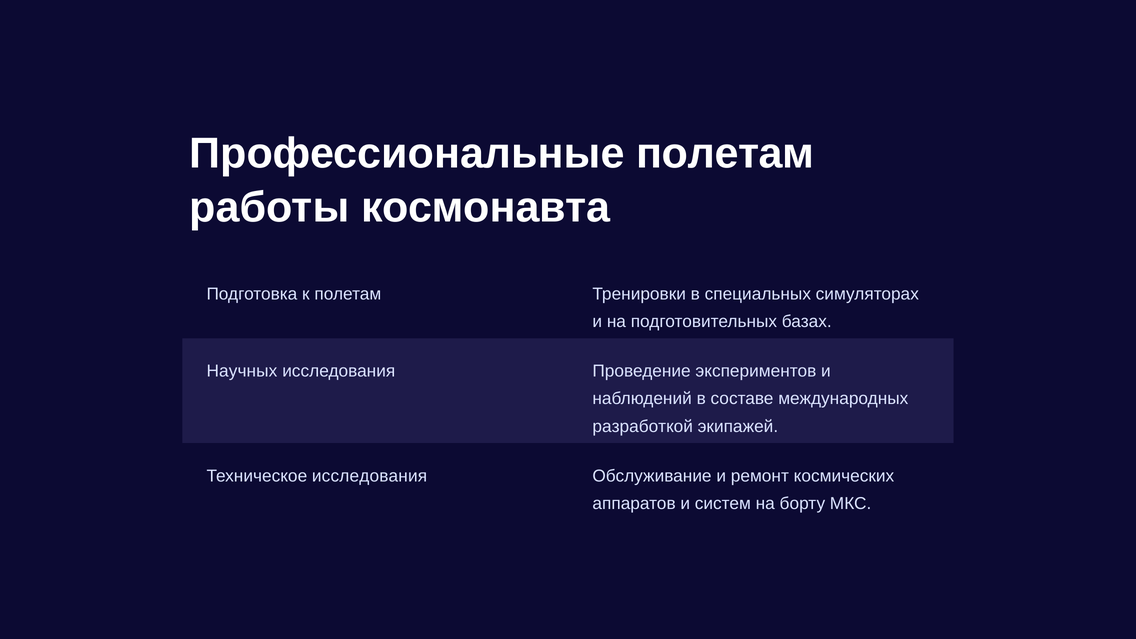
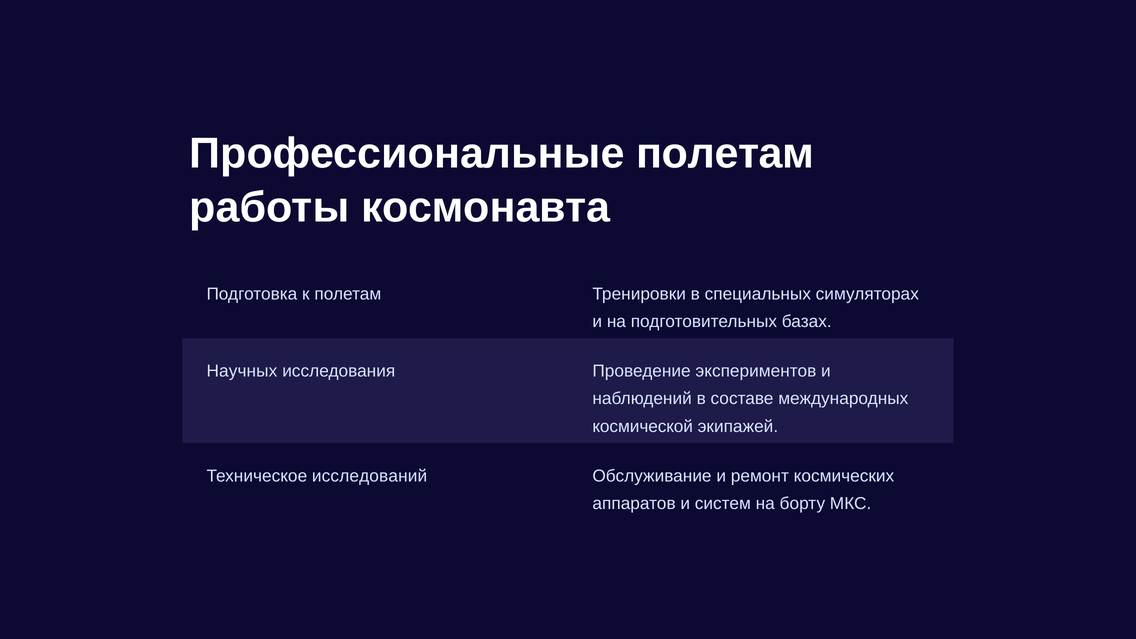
разработкой: разработкой -> космической
Техническое исследования: исследования -> исследований
